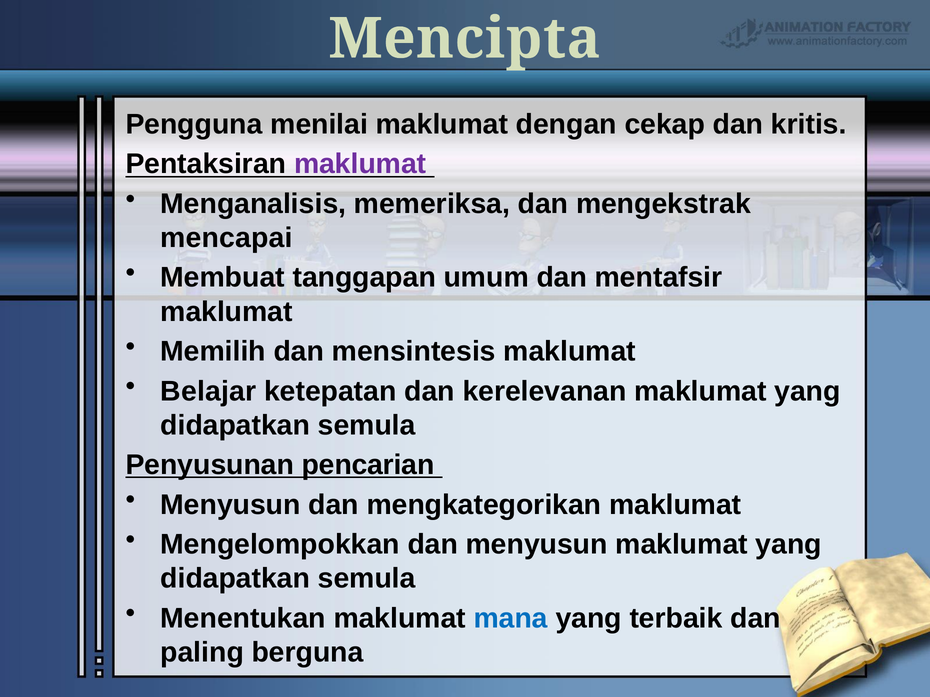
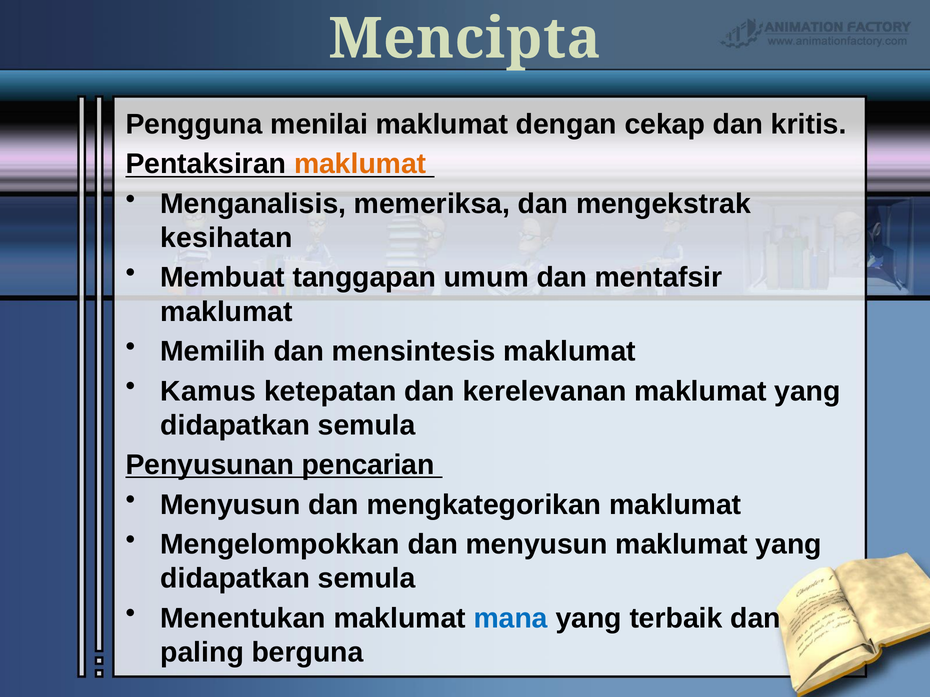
maklumat at (360, 164) colour: purple -> orange
mencapai: mencapai -> kesihatan
Belajar: Belajar -> Kamus
